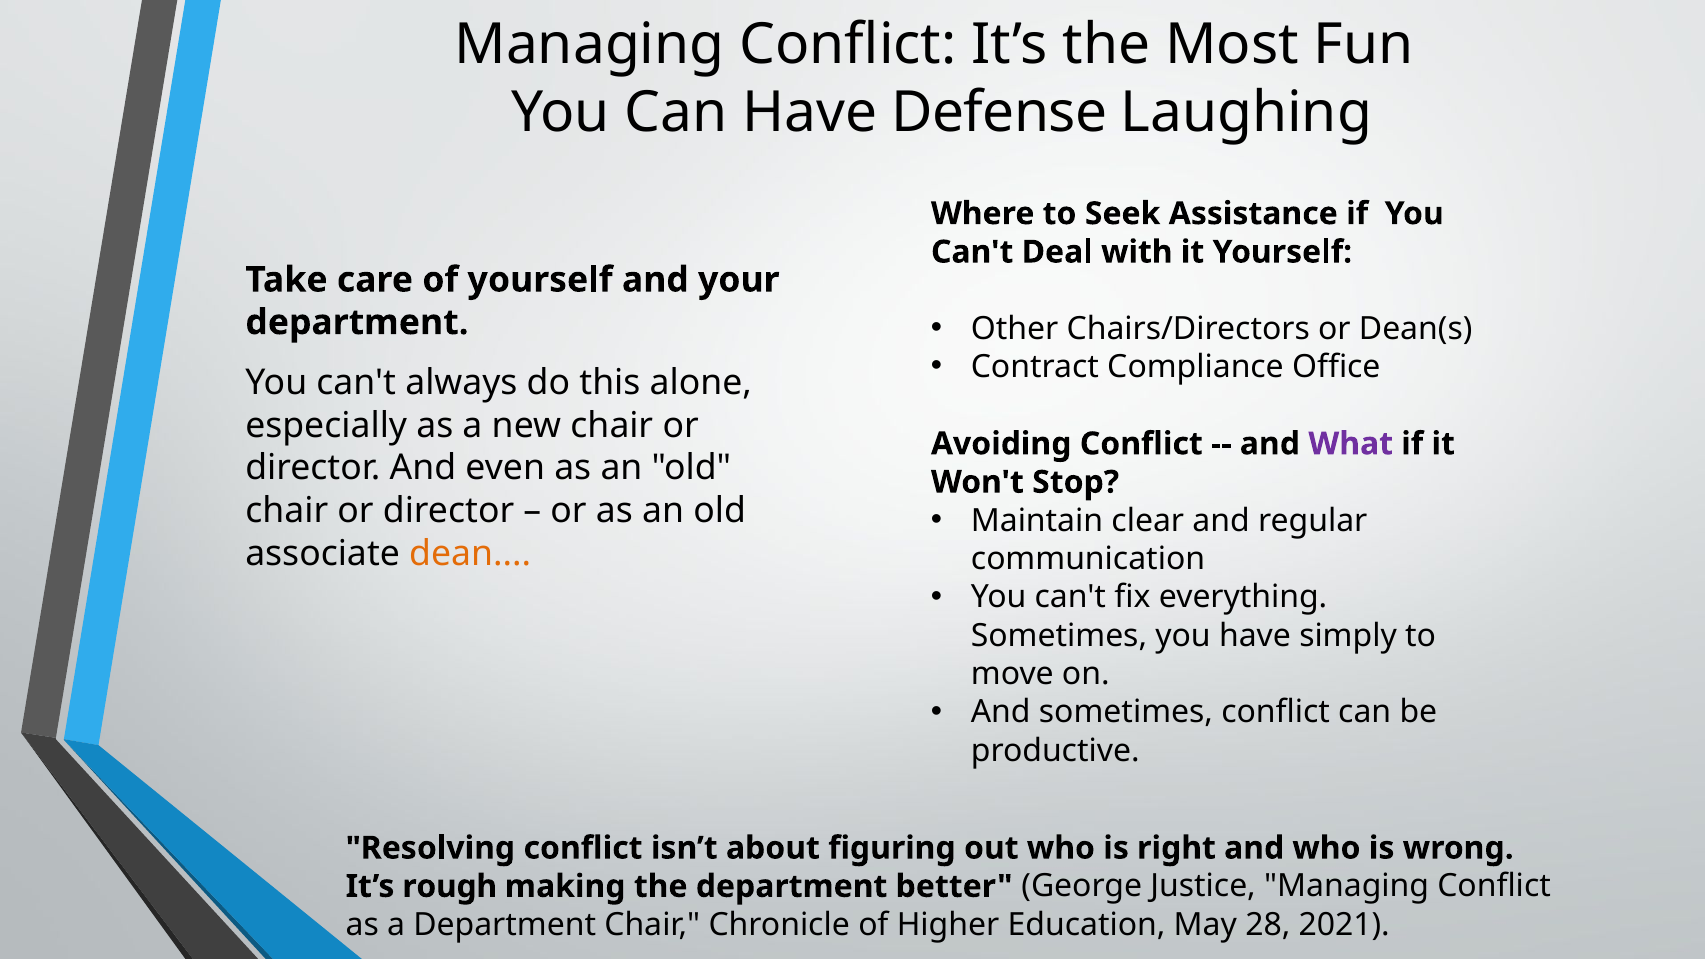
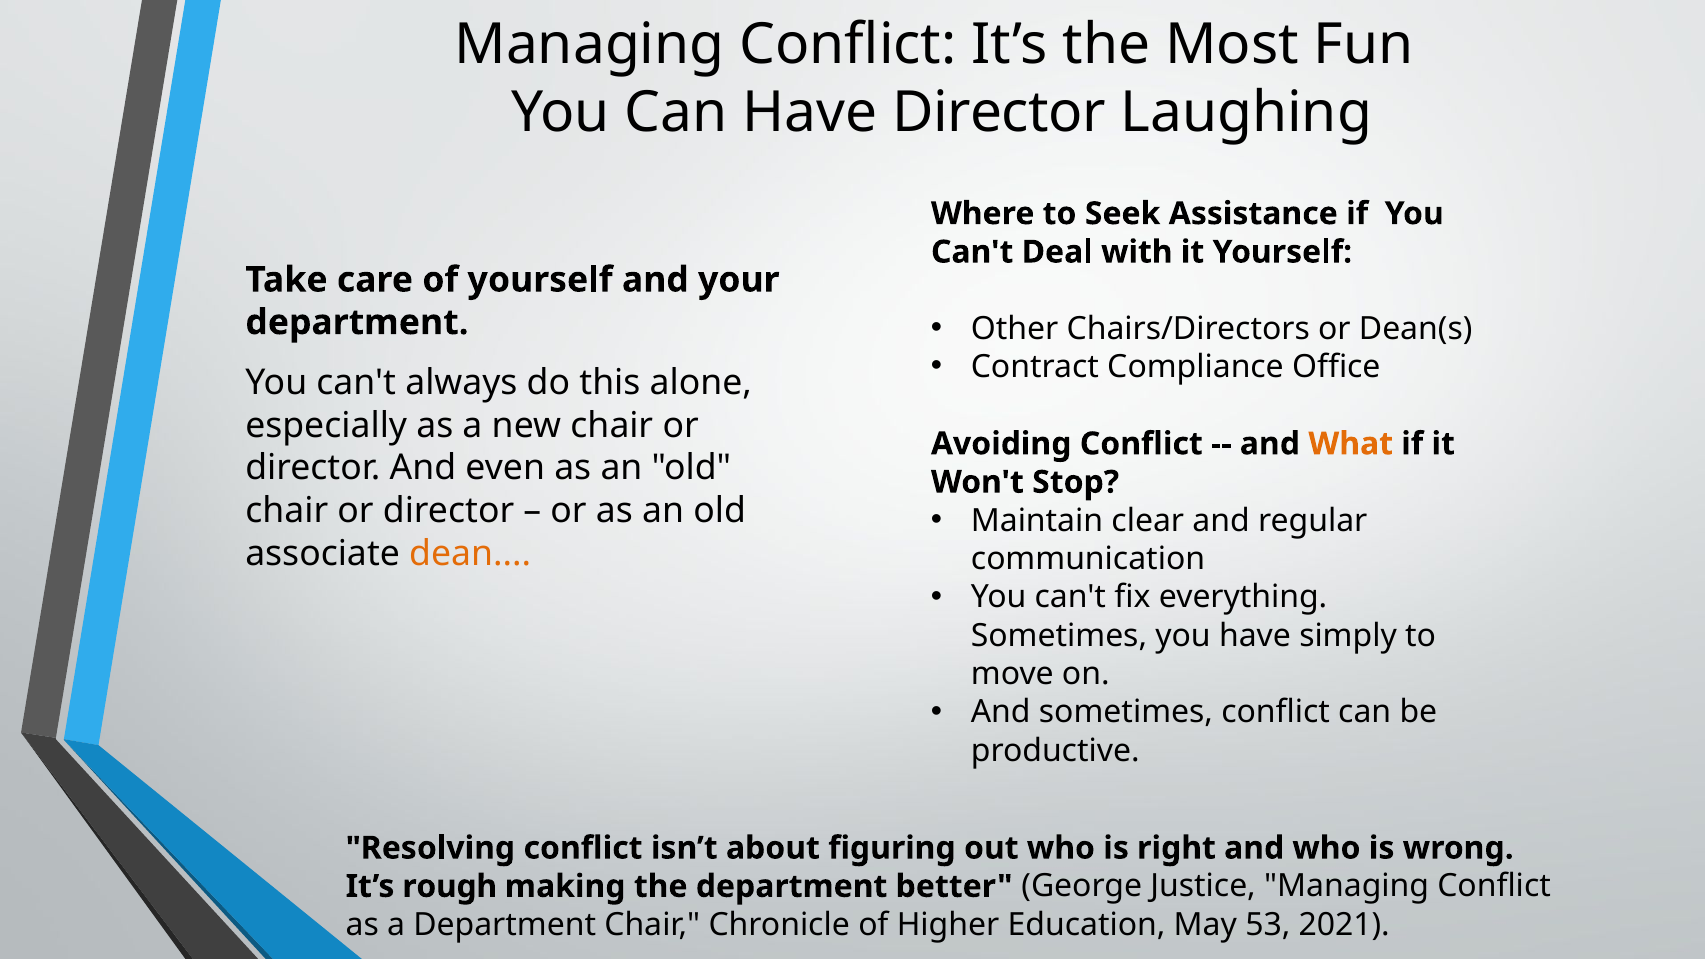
Have Defense: Defense -> Director
What colour: purple -> orange
28: 28 -> 53
